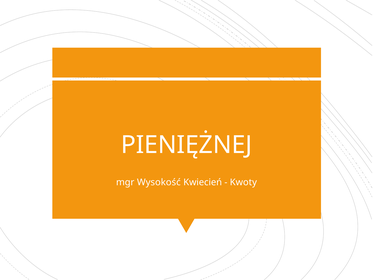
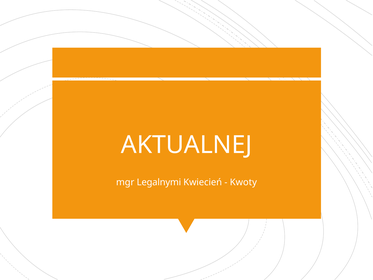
PIENIĘŻNEJ: PIENIĘŻNEJ -> AKTUALNEJ
Wysokość: Wysokość -> Legalnymi
